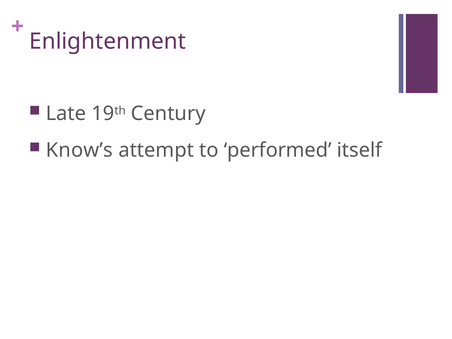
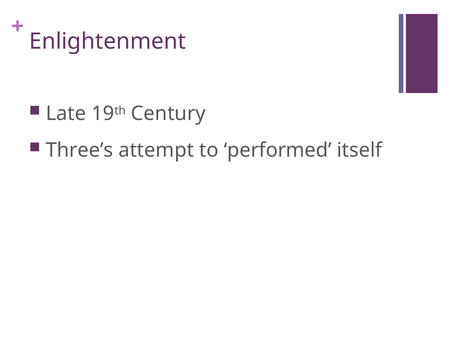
Know’s: Know’s -> Three’s
